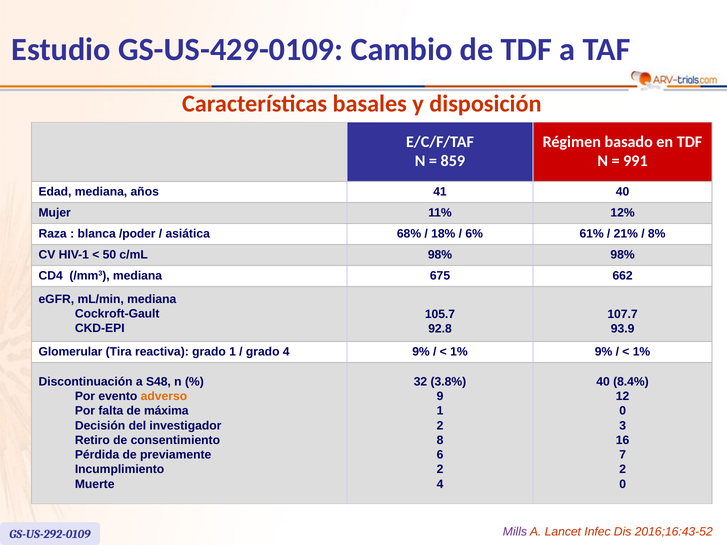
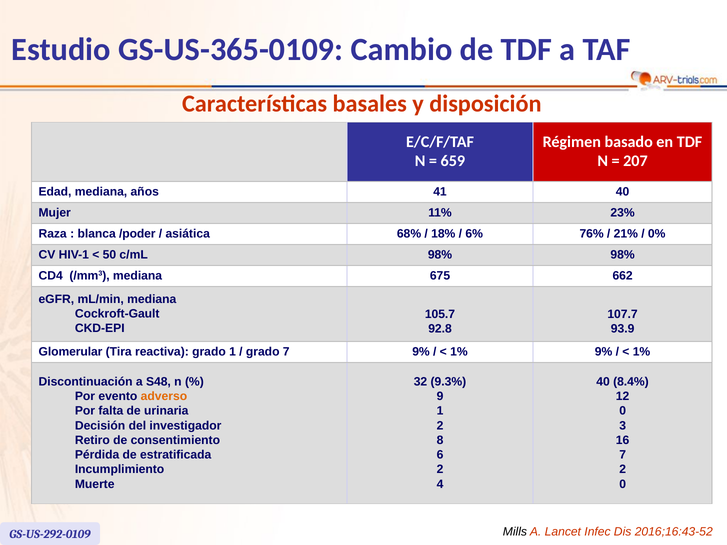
GS-US-429-0109: GS-US-429-0109 -> GS-US-365-0109
859: 859 -> 659
991: 991 -> 207
12%: 12% -> 23%
61%: 61% -> 76%
8%: 8% -> 0%
grado 4: 4 -> 7
3.8%: 3.8% -> 9.3%
máxima: máxima -> urinaria
previamente: previamente -> estratificada
Mills colour: purple -> black
